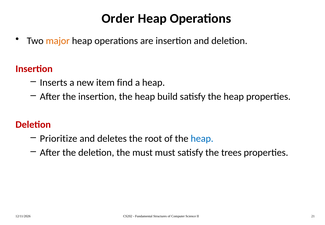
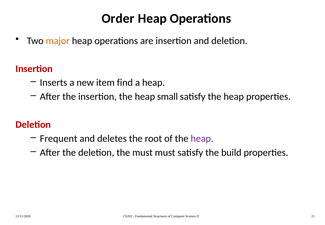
build: build -> small
Prioritize: Prioritize -> Frequent
heap at (202, 139) colour: blue -> purple
trees: trees -> build
